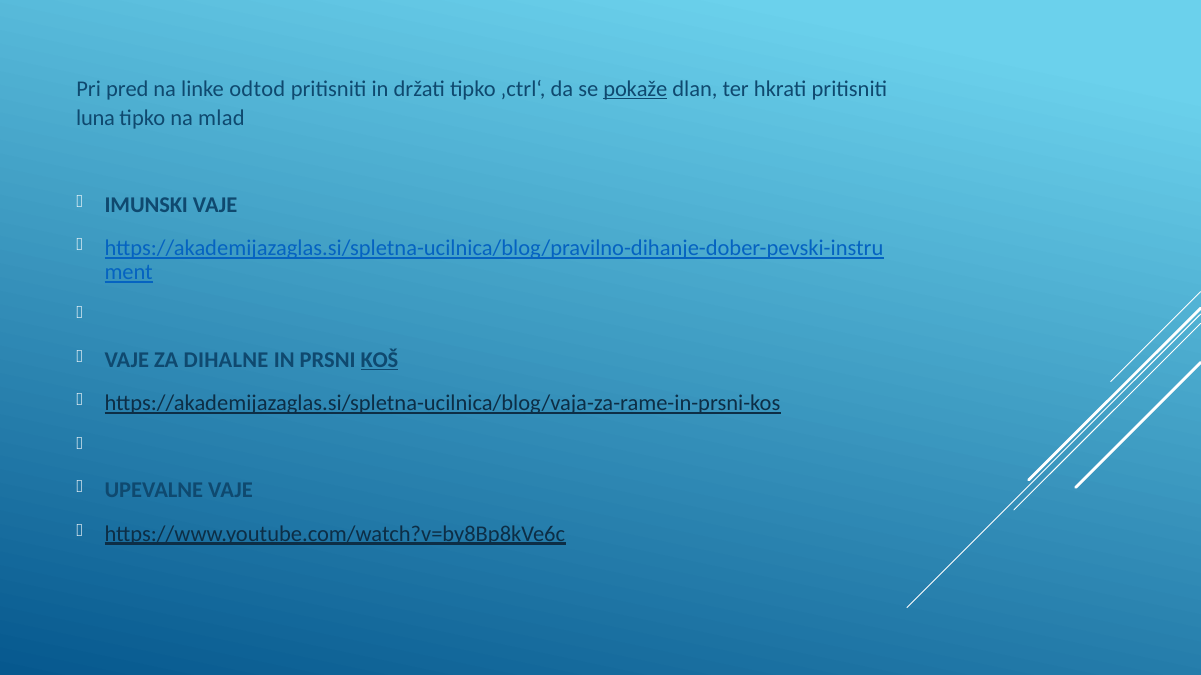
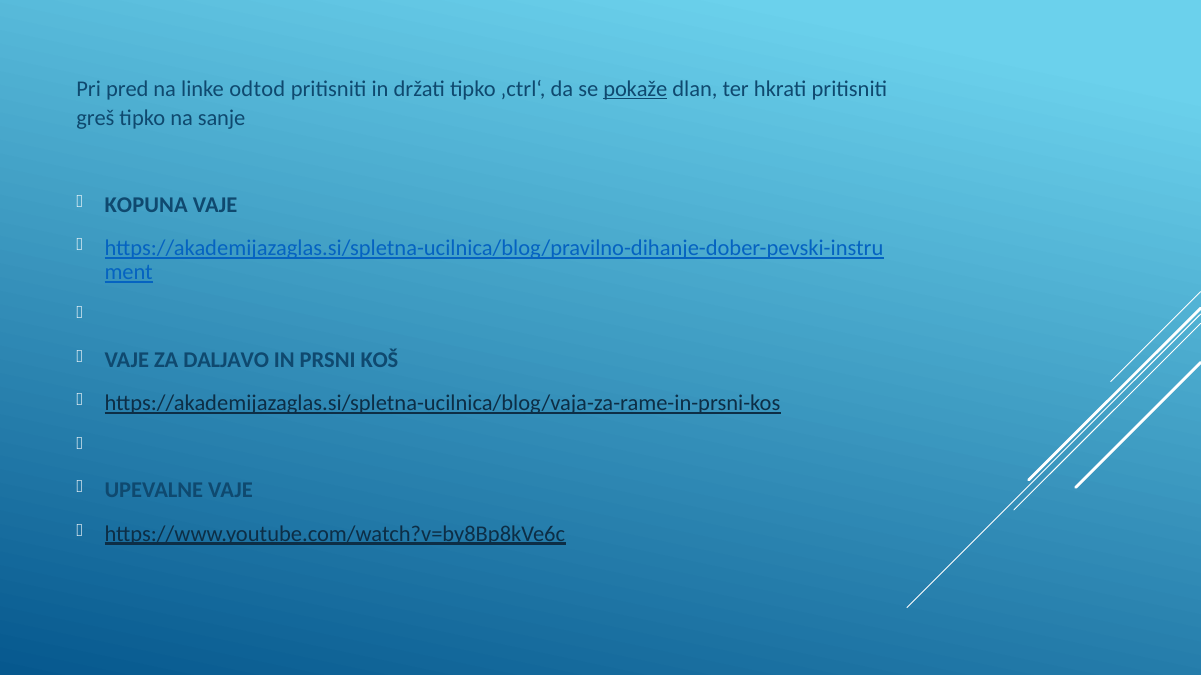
luna: luna -> greš
mlad: mlad -> sanje
IMUNSKI: IMUNSKI -> KOPUNA
DIHALNE: DIHALNE -> DALJAVO
KOŠ underline: present -> none
